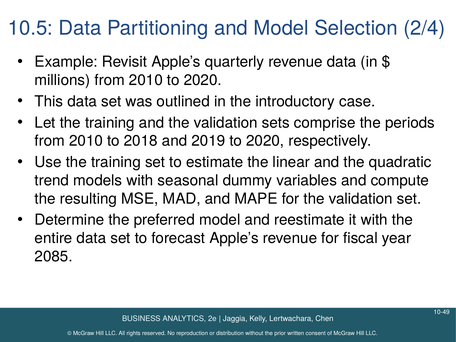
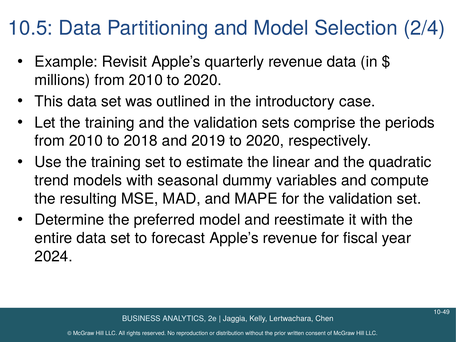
2085: 2085 -> 2024
